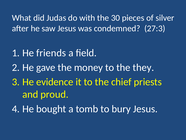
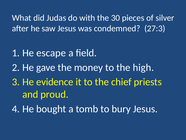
friends: friends -> escape
they: they -> high
